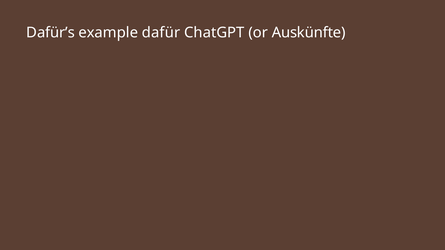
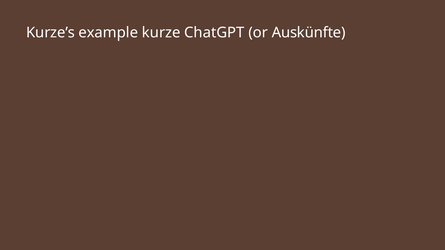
Dafür’s: Dafür’s -> Kurze’s
dafür: dafür -> kurze
